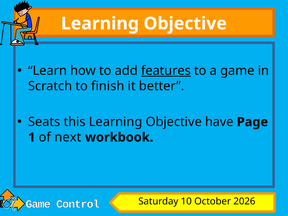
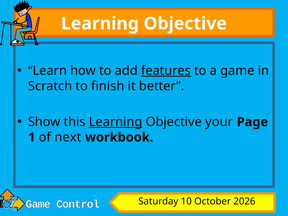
Seats: Seats -> Show
Learning at (116, 122) underline: none -> present
have: have -> your
